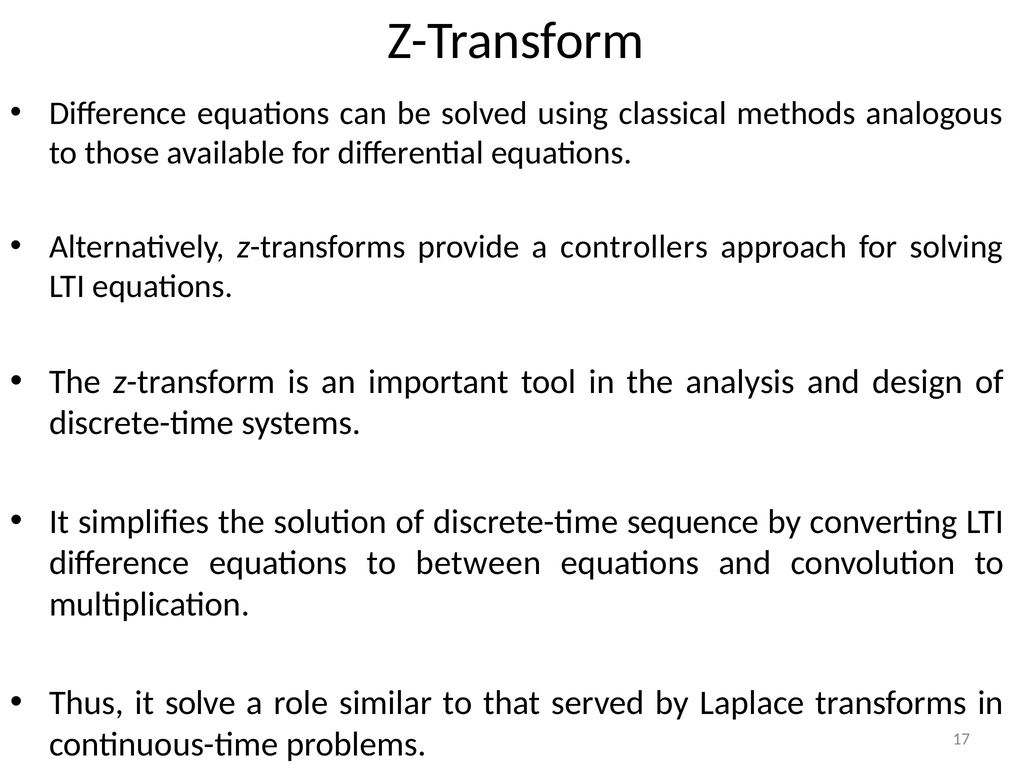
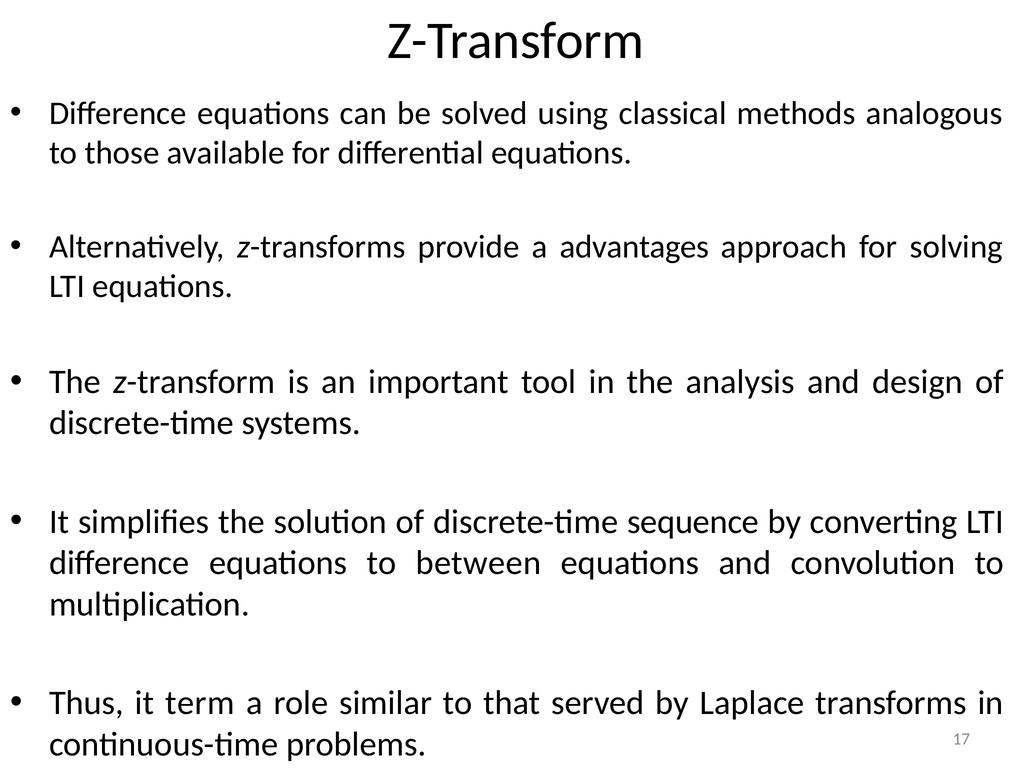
controllers: controllers -> advantages
solve: solve -> term
